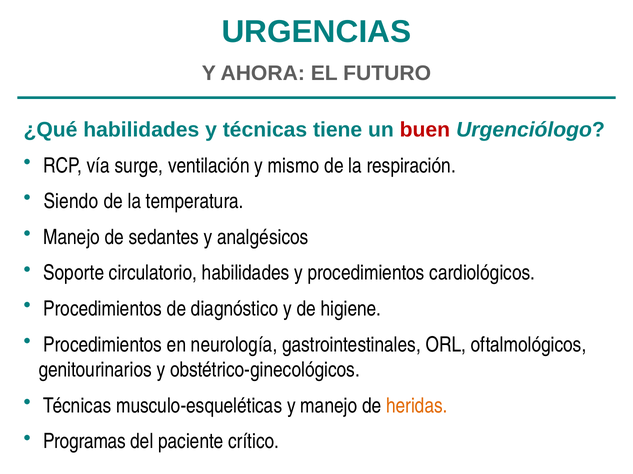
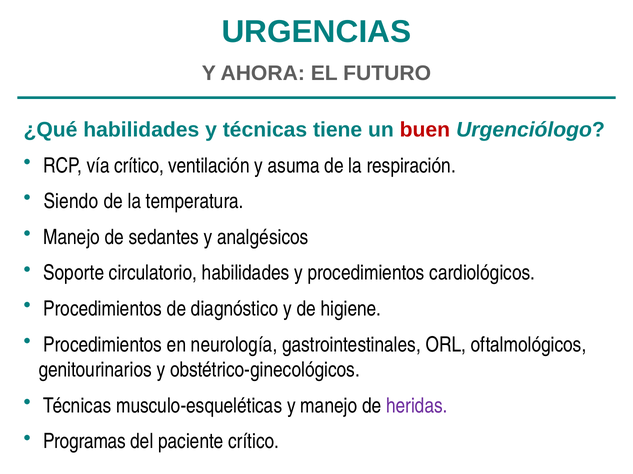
vía surge: surge -> crítico
mismo: mismo -> asuma
heridas colour: orange -> purple
